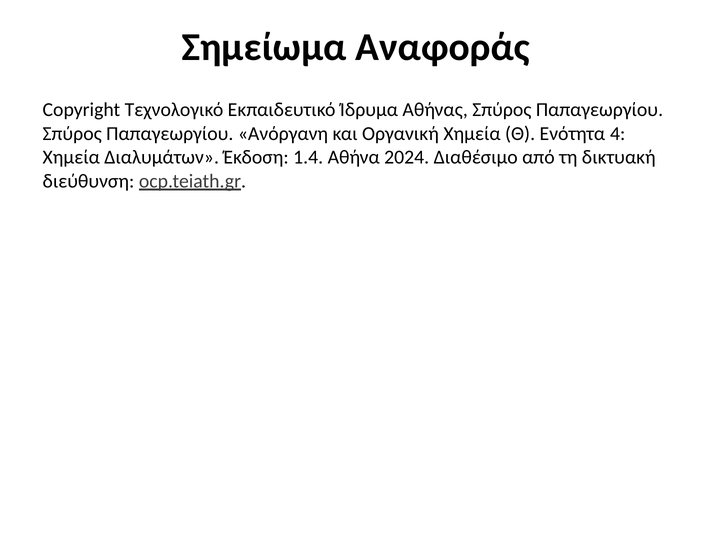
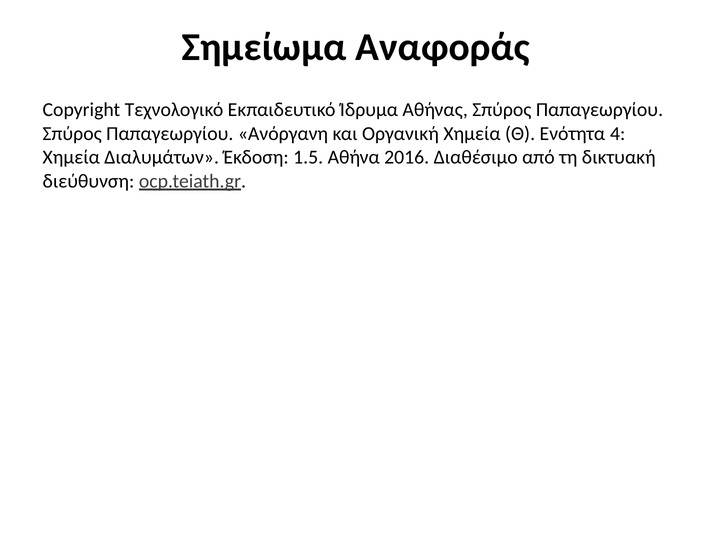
1.4: 1.4 -> 1.5
2024: 2024 -> 2016
